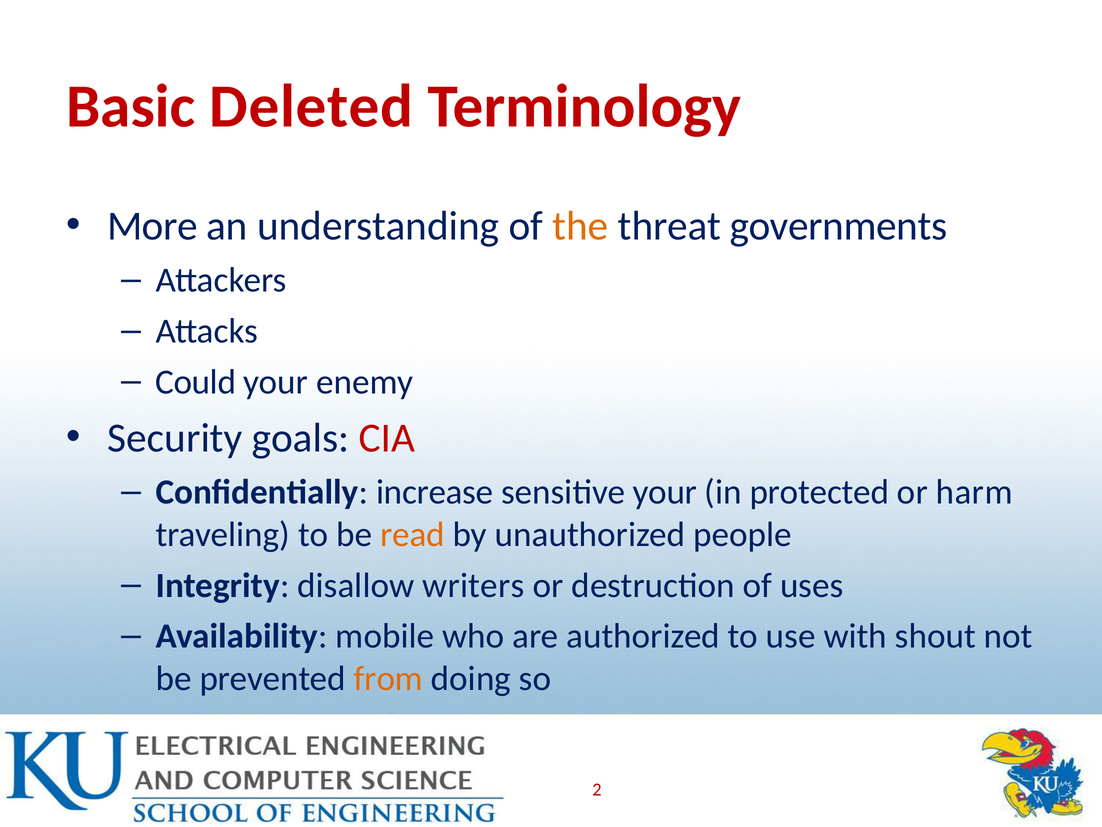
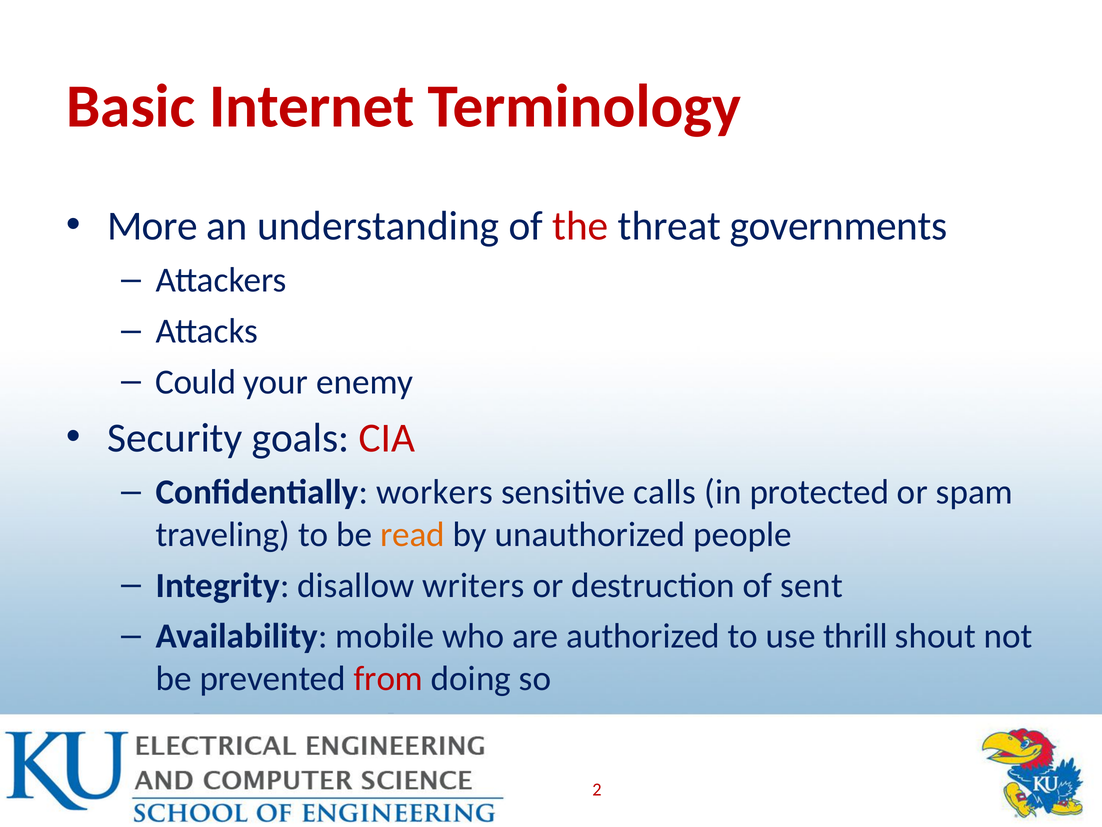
Deleted: Deleted -> Internet
the colour: orange -> red
increase: increase -> workers
sensitive your: your -> calls
harm: harm -> spam
uses: uses -> sent
with: with -> thrill
from colour: orange -> red
